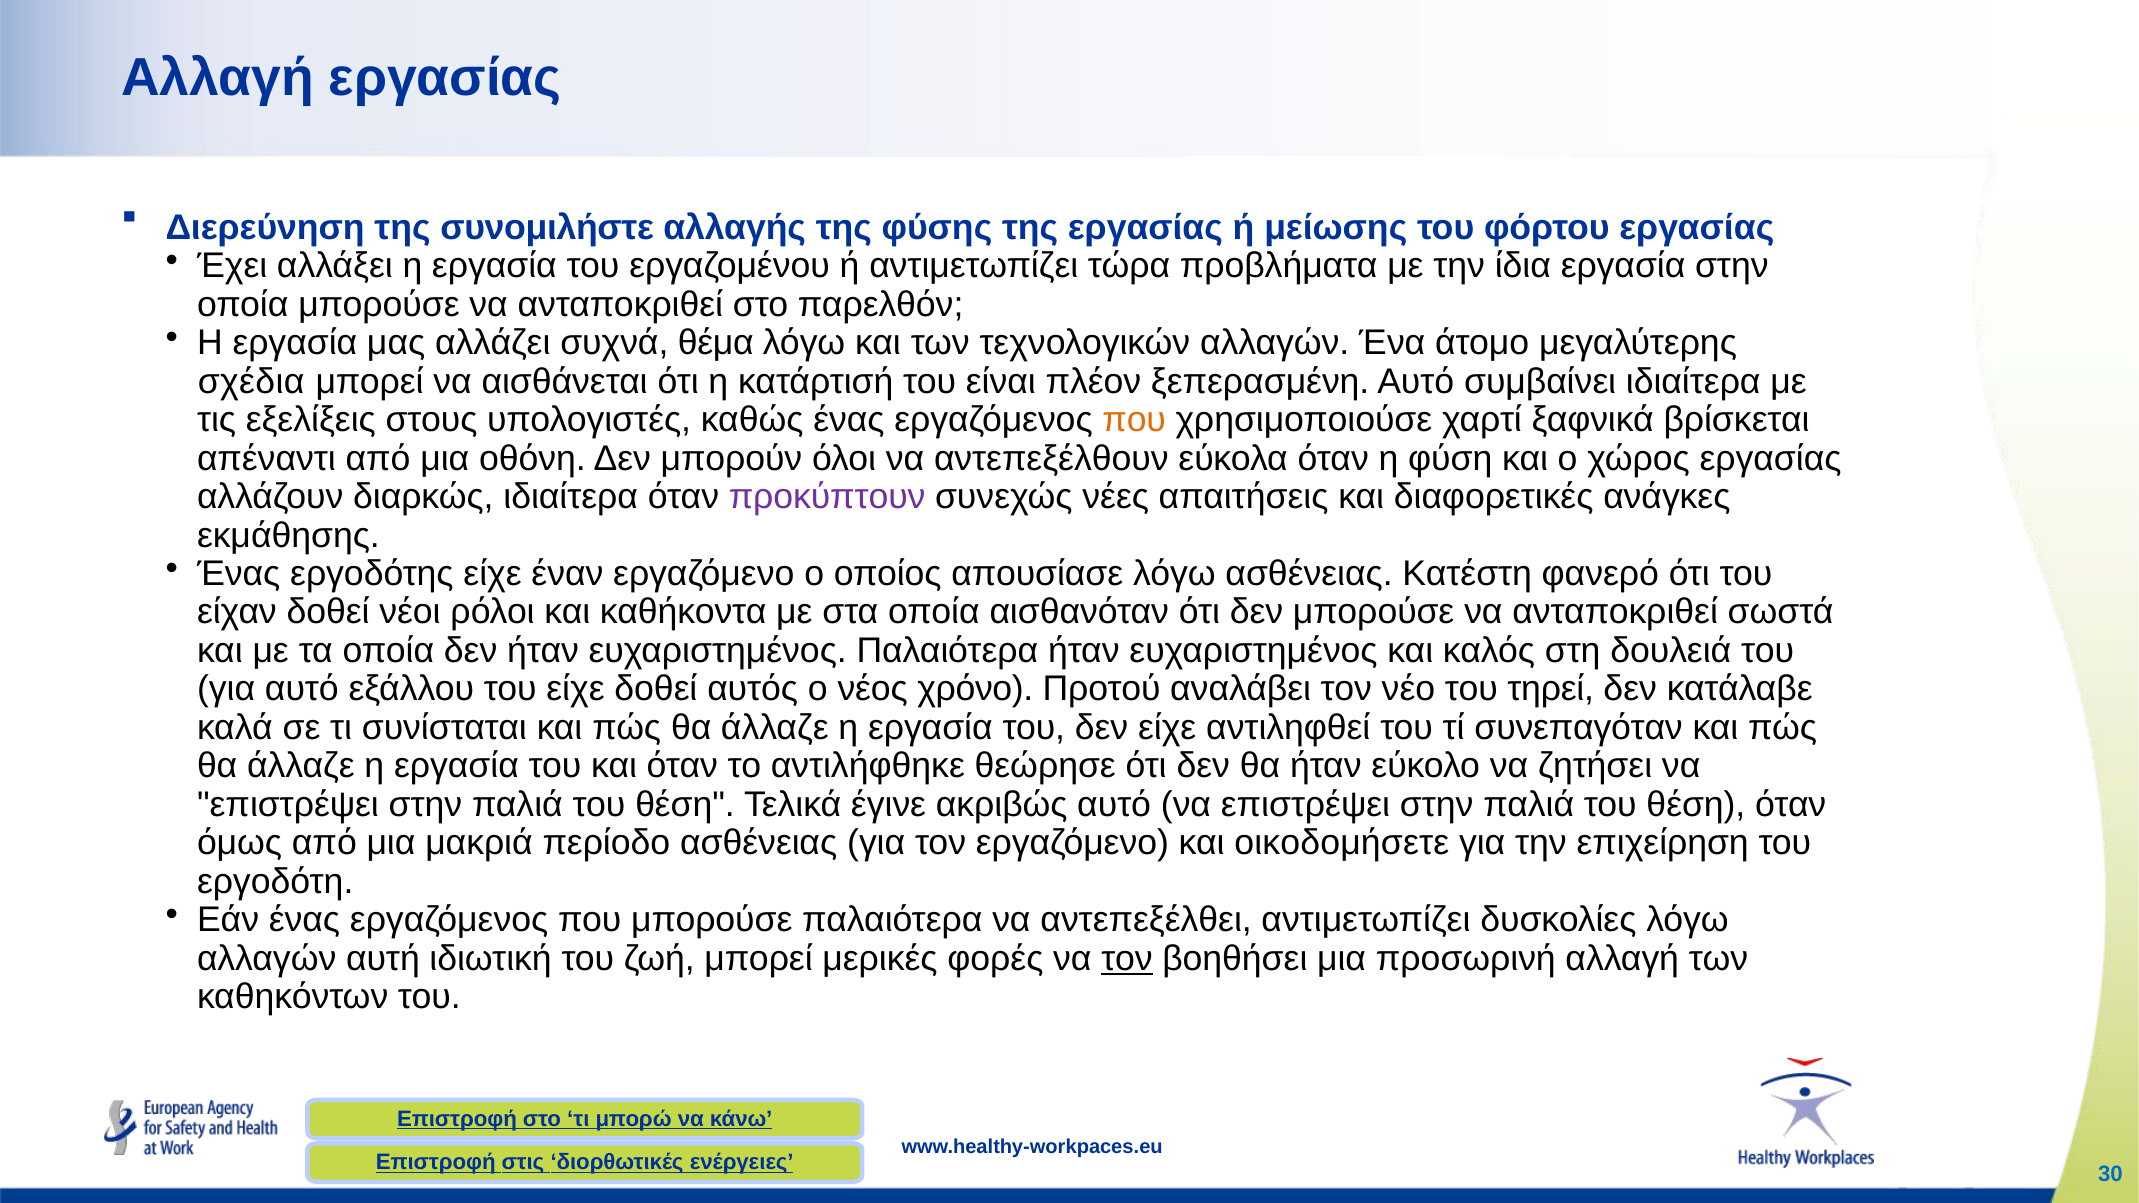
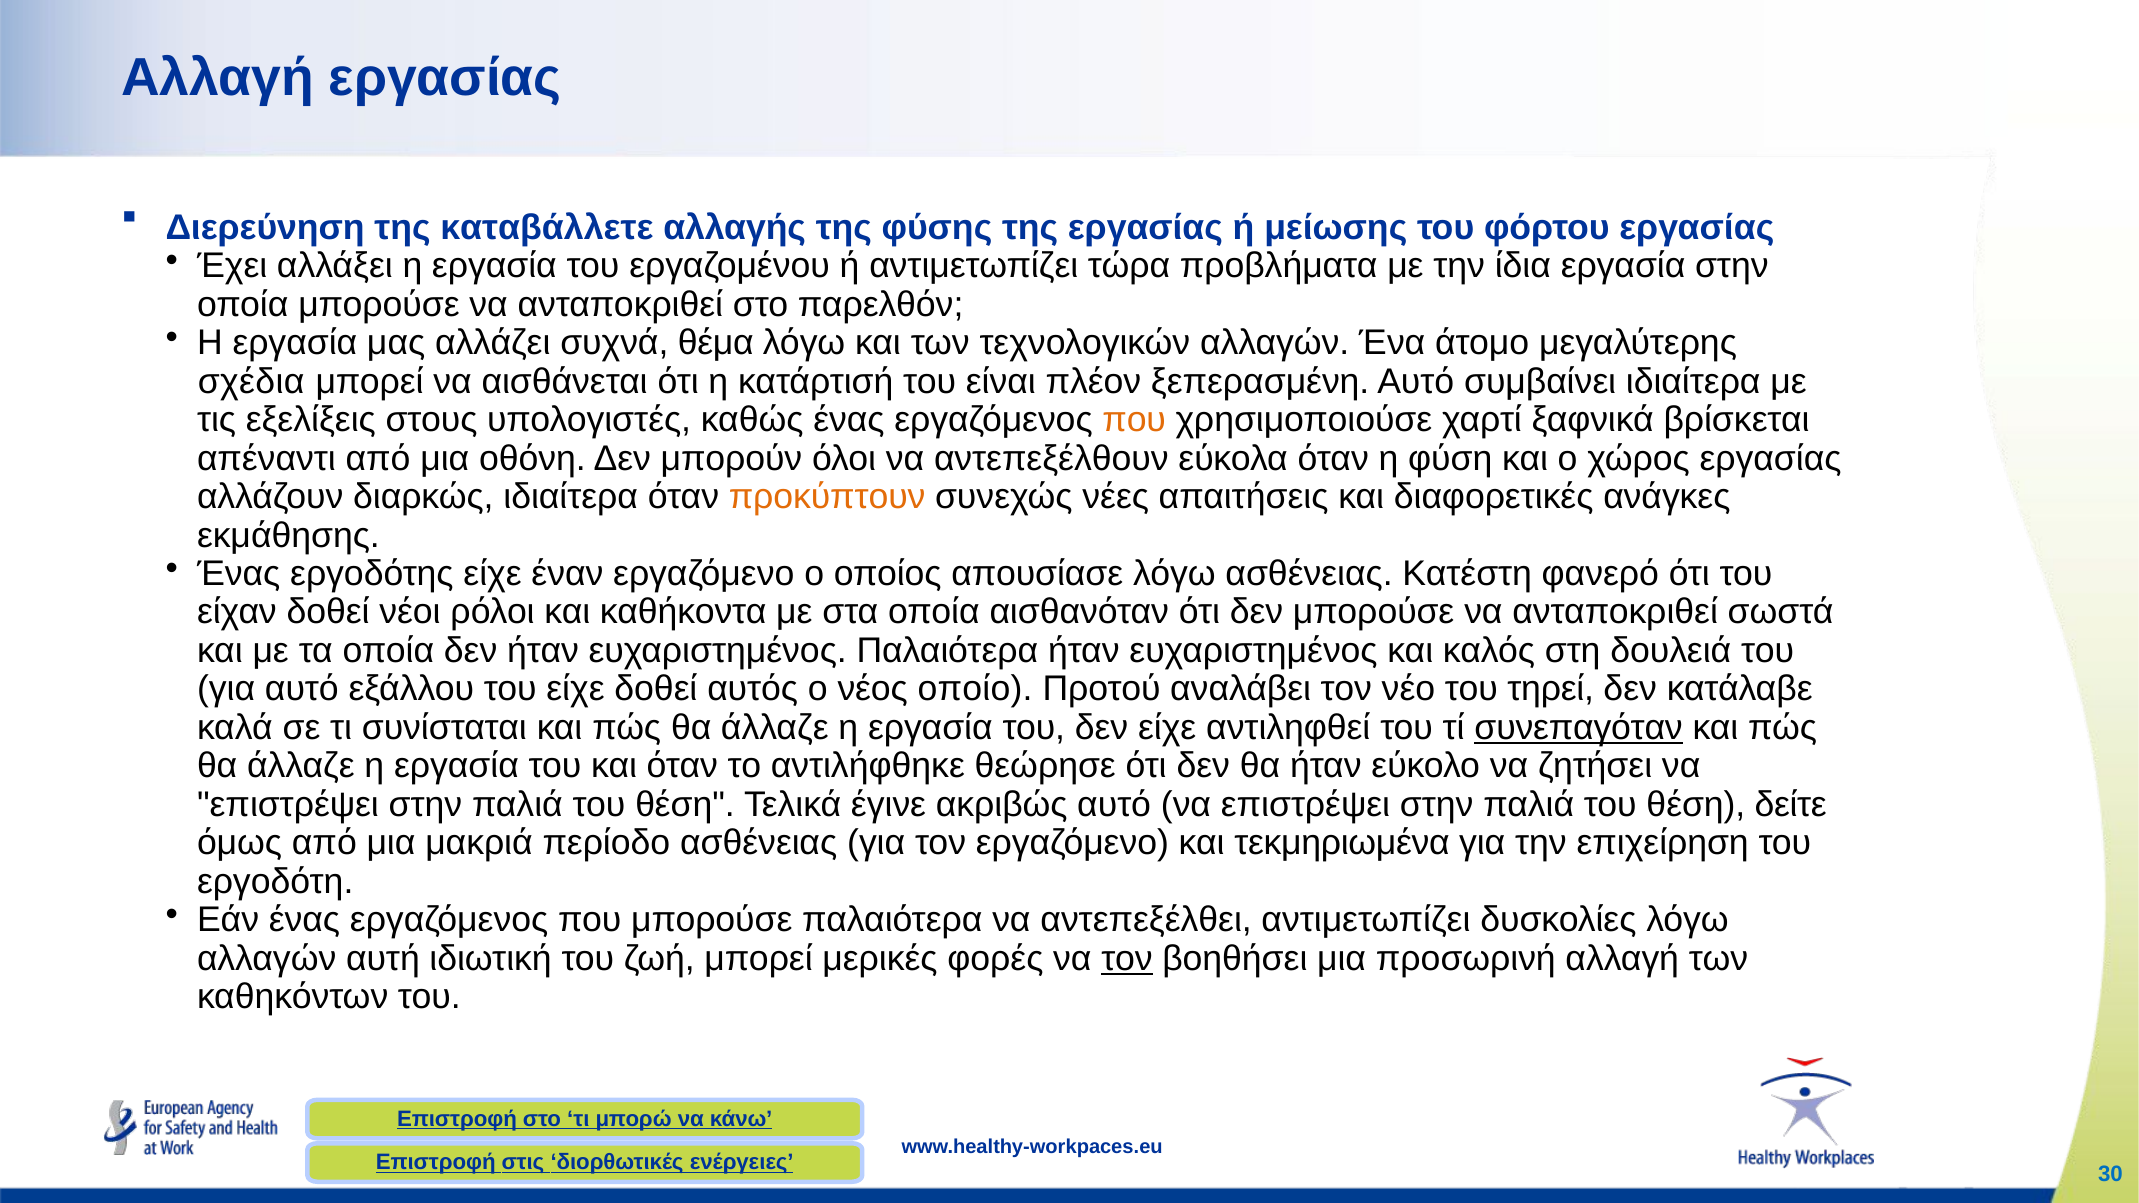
συνομιλήστε: συνομιλήστε -> καταβάλλετε
προκύπτουν colour: purple -> orange
χρόνο: χρόνο -> οποίο
συνεπαγόταν underline: none -> present
θέση όταν: όταν -> δείτε
οικοδομήσετε: οικοδομήσετε -> τεκμηριωμένα
